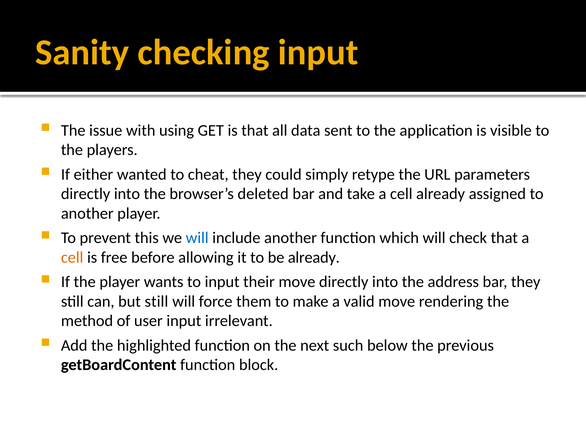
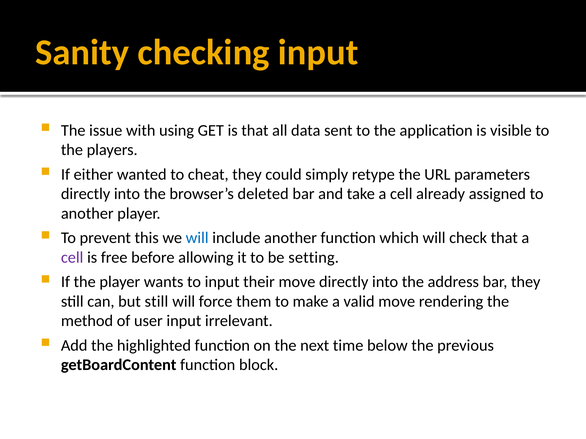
cell at (72, 258) colour: orange -> purple
be already: already -> setting
such: such -> time
